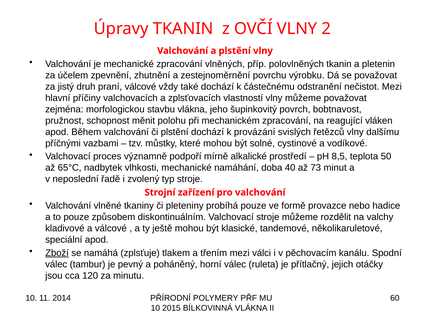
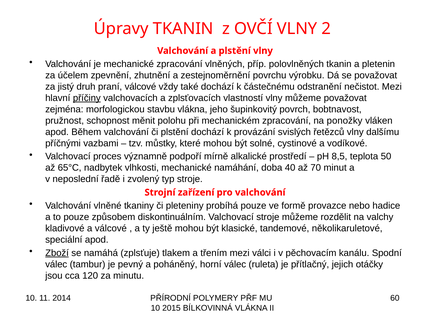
příčiny underline: none -> present
reagující: reagující -> ponožky
73: 73 -> 70
